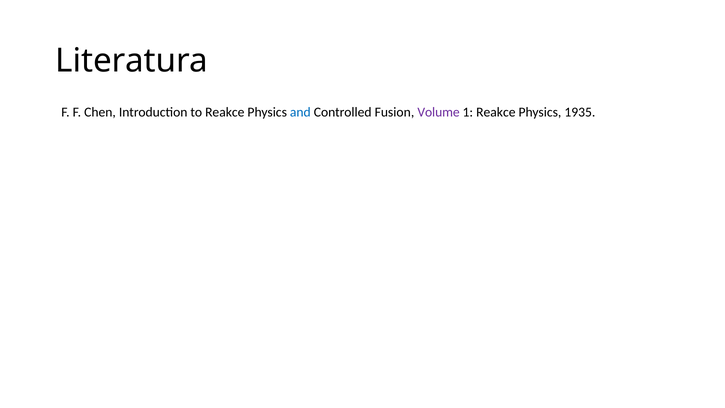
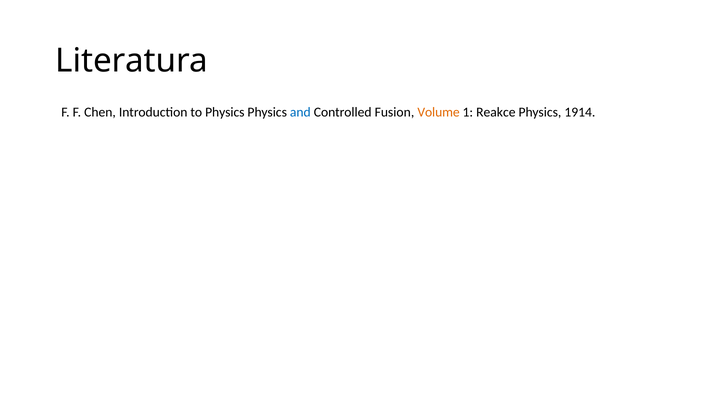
to Reakce: Reakce -> Physics
Volume colour: purple -> orange
1935: 1935 -> 1914
